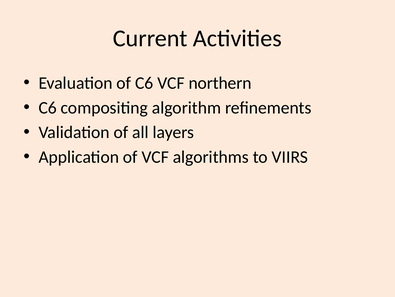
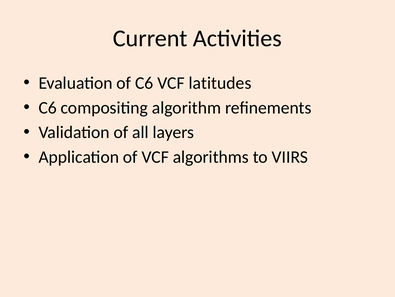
northern: northern -> latitudes
